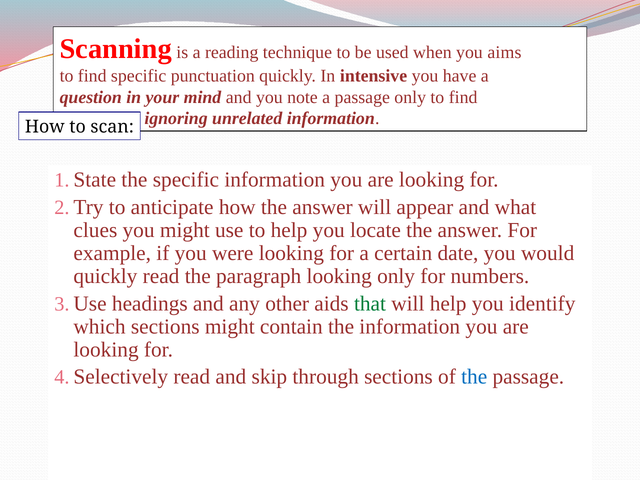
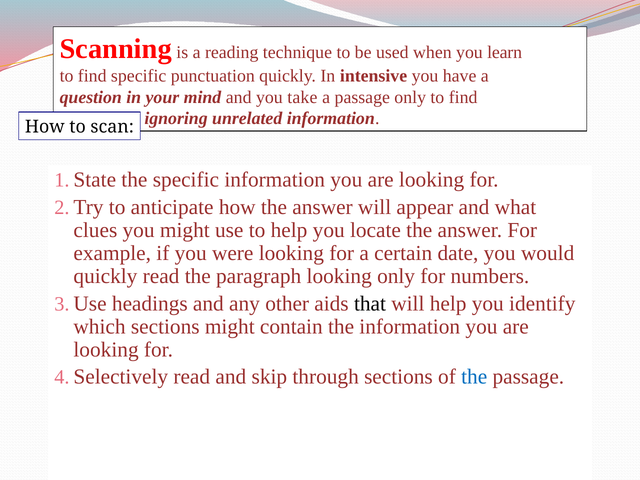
aims: aims -> learn
note: note -> take
that colour: green -> black
